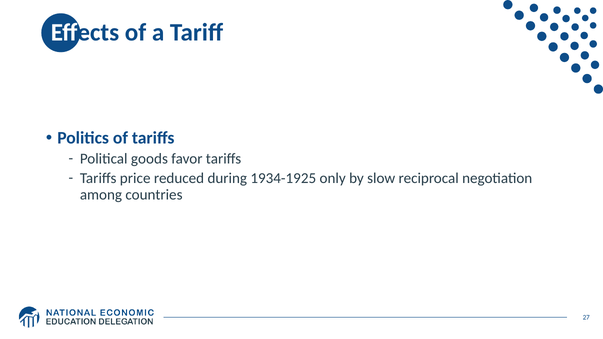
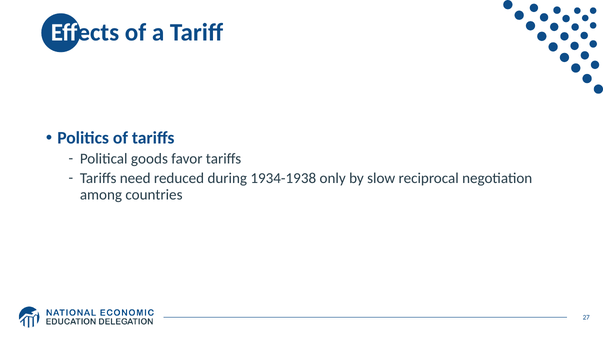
price: price -> need
1934-1925: 1934-1925 -> 1934-1938
